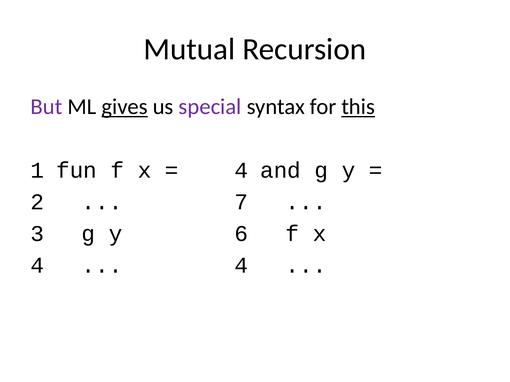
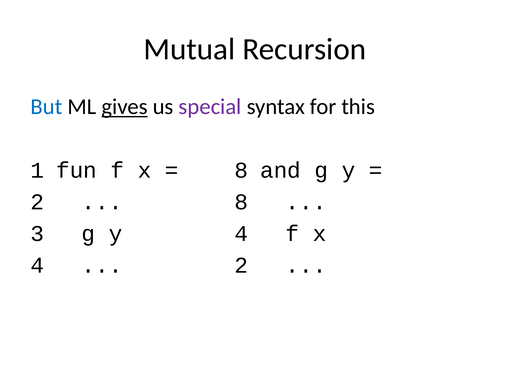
But colour: purple -> blue
this underline: present -> none
4 at (241, 170): 4 -> 8
7 at (241, 202): 7 -> 8
y 6: 6 -> 4
4 at (241, 266): 4 -> 2
